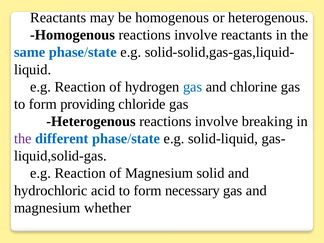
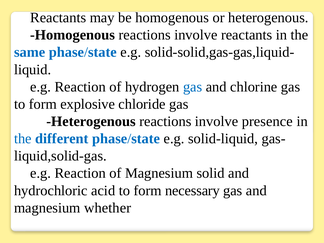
providing: providing -> explosive
breaking: breaking -> presence
the at (23, 139) colour: purple -> blue
